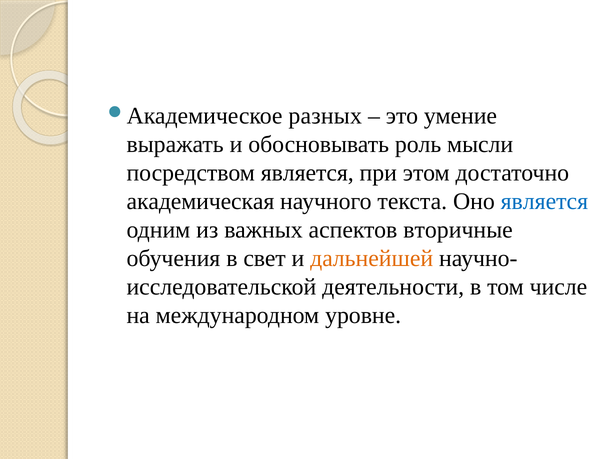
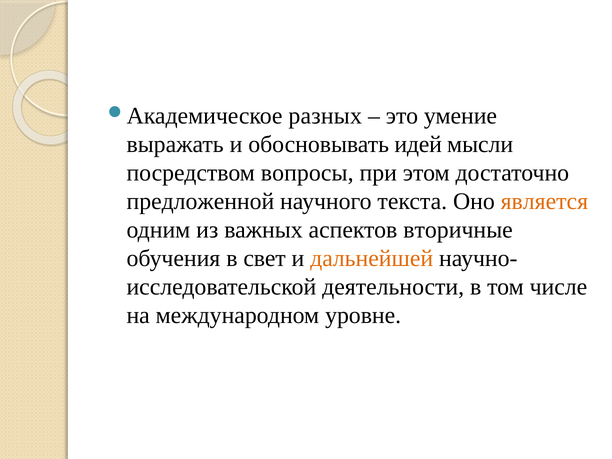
роль: роль -> идей
посредством является: является -> вопросы
академическая: академическая -> предложенной
является at (544, 201) colour: blue -> orange
